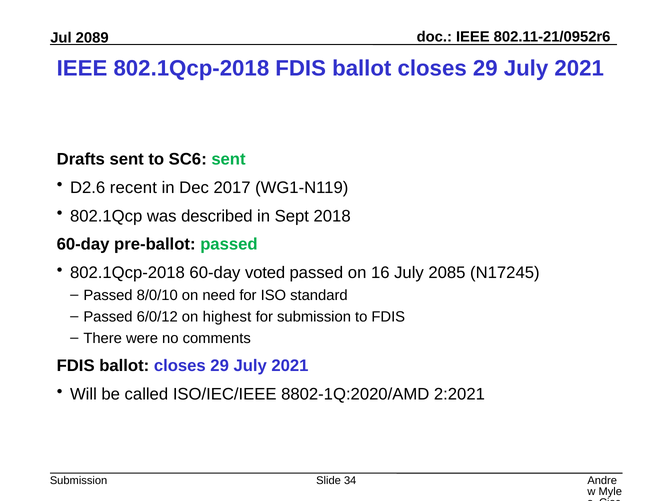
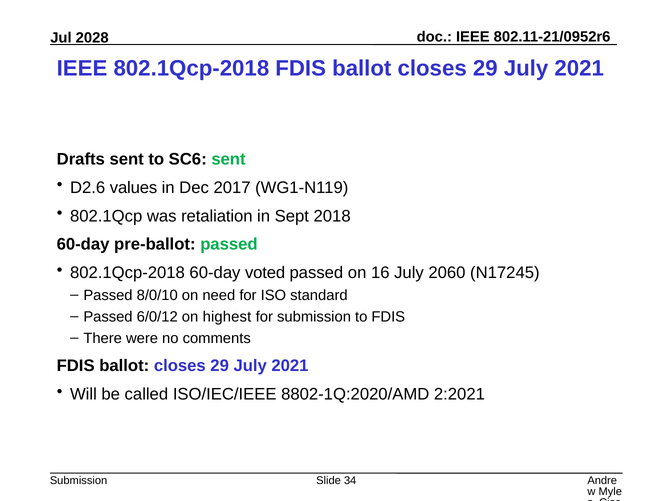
2089: 2089 -> 2028
recent: recent -> values
described: described -> retaliation
2085: 2085 -> 2060
